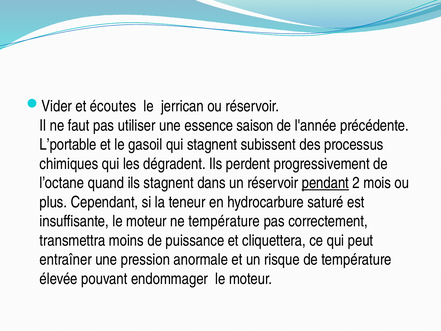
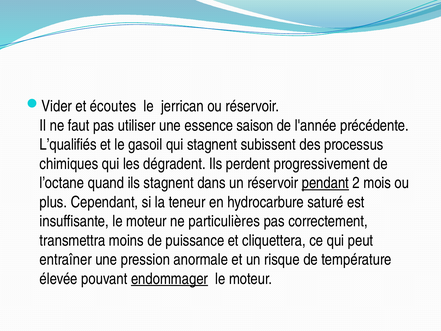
L’portable: L’portable -> L’qualifiés
ne température: température -> particulières
endommager underline: none -> present
